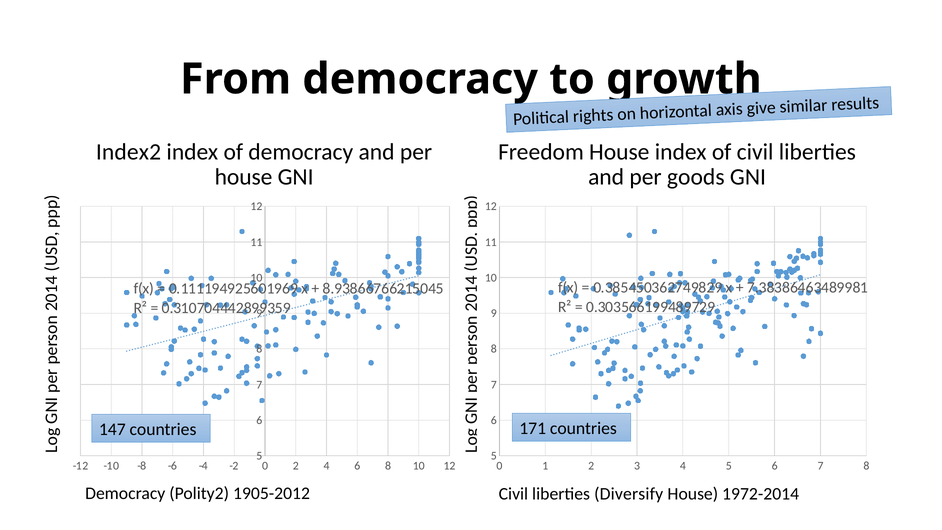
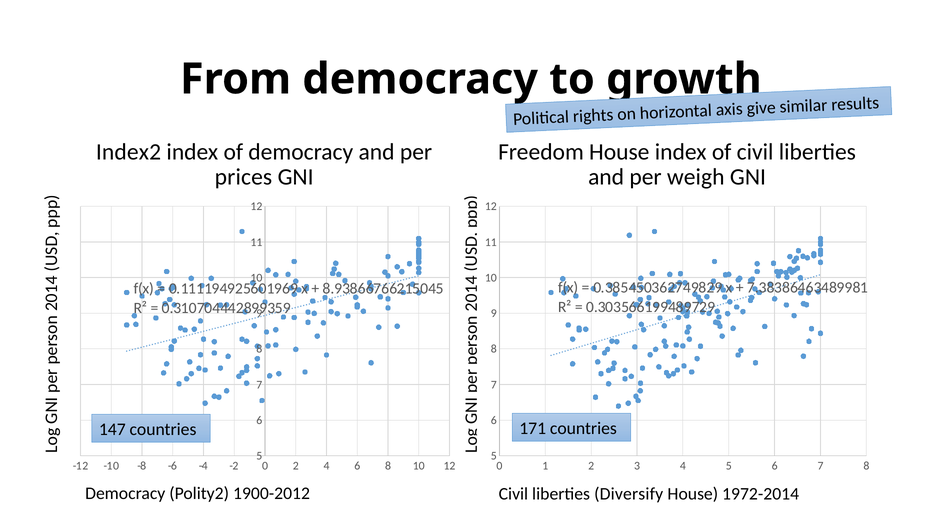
house at (244, 177): house -> prices
goods: goods -> weigh
1905-2012: 1905-2012 -> 1900-2012
